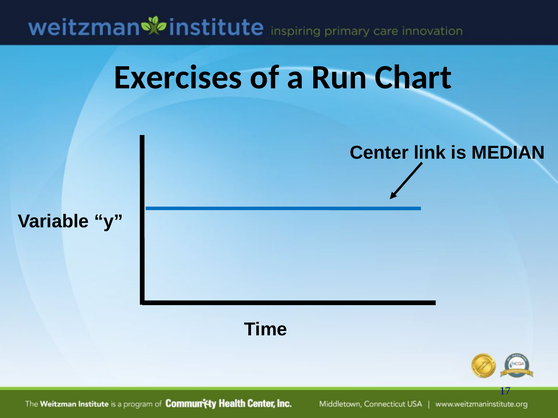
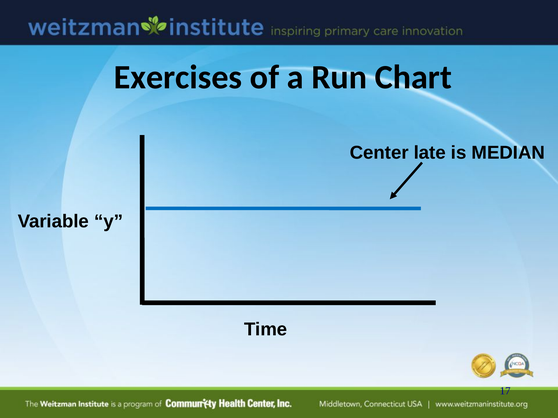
link: link -> late
